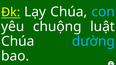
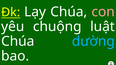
con colour: light blue -> pink
